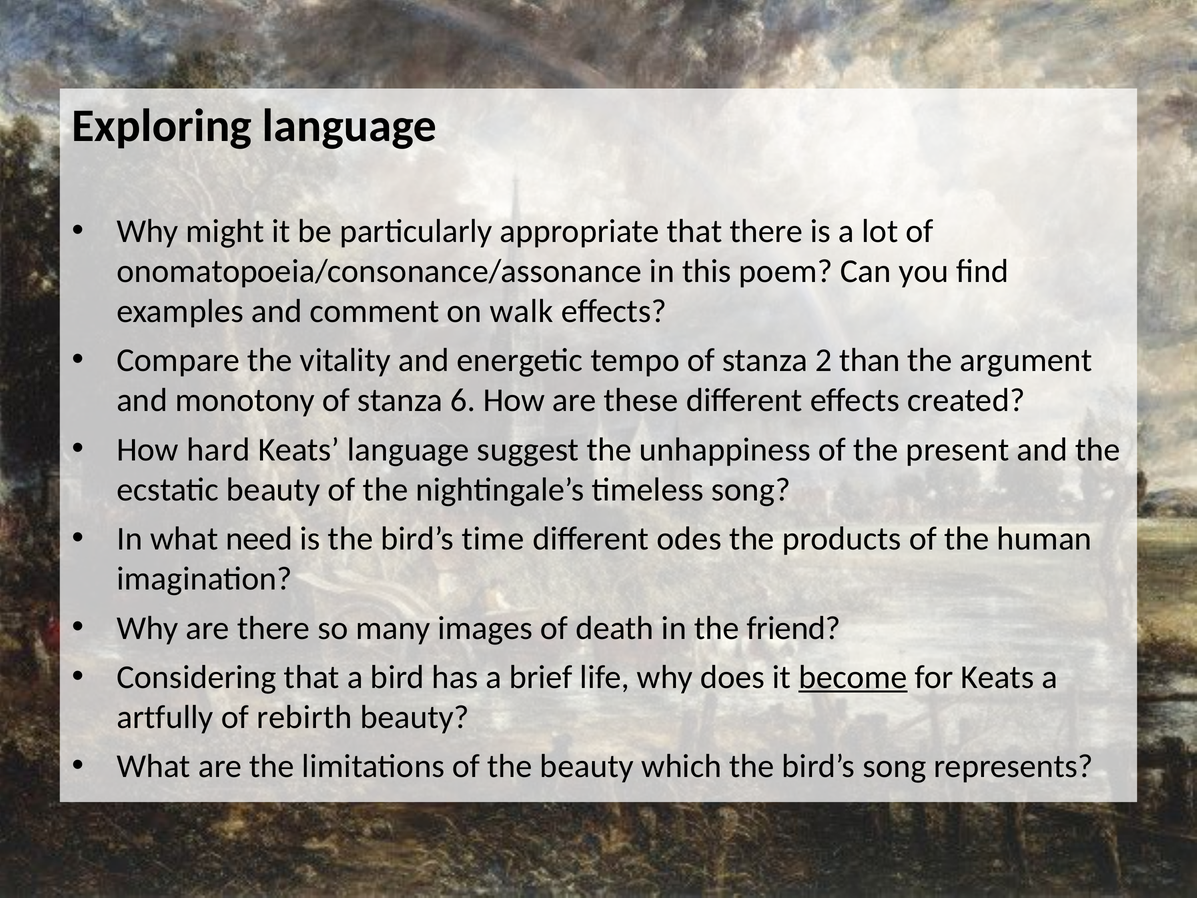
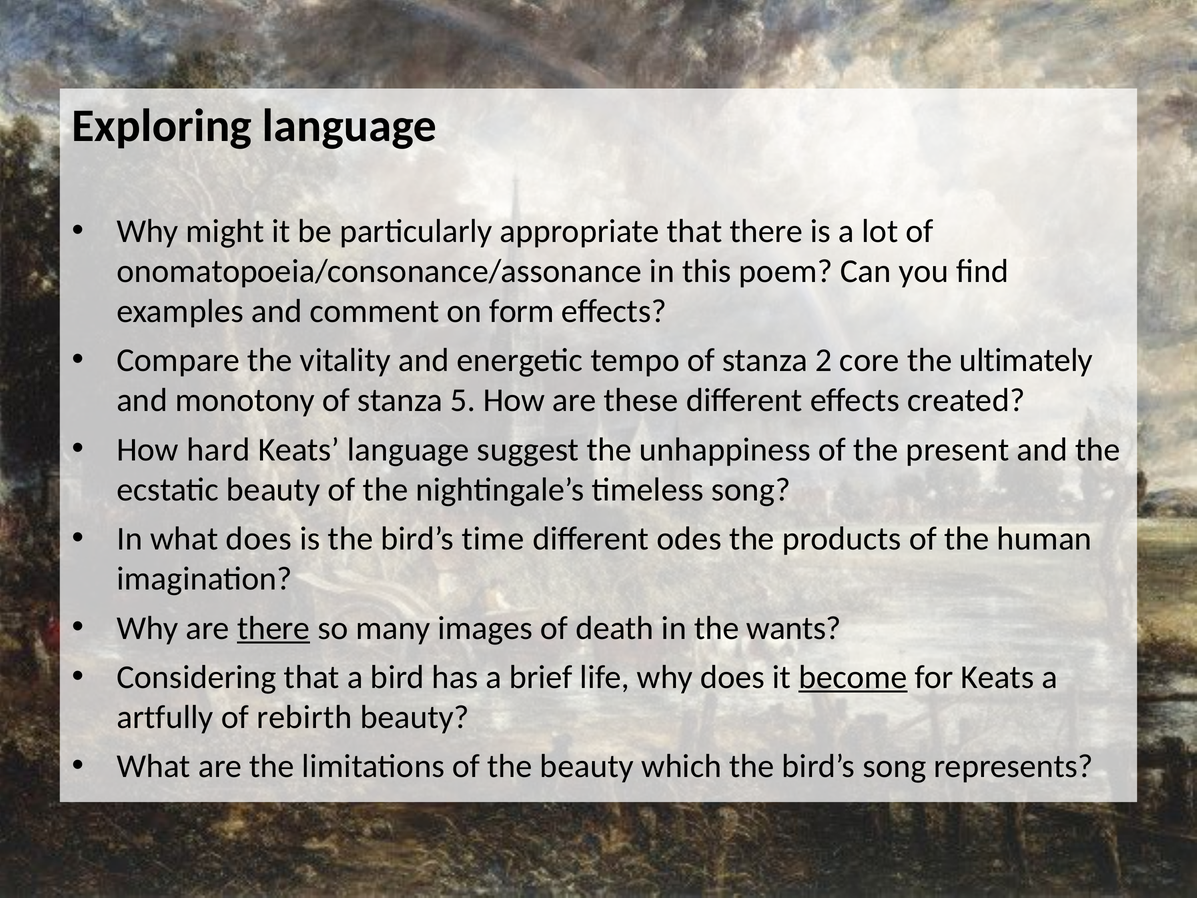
walk: walk -> form
than: than -> core
argument: argument -> ultimately
6: 6 -> 5
what need: need -> does
there at (274, 628) underline: none -> present
friend: friend -> wants
